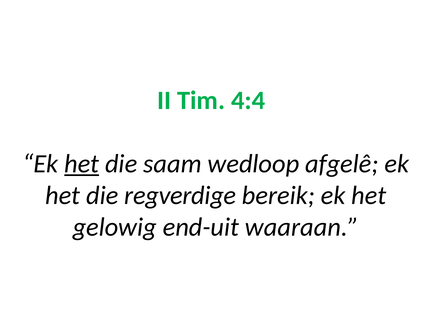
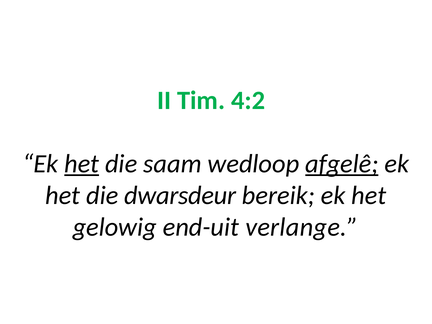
4:4: 4:4 -> 4:2
afgelê underline: none -> present
regverdige: regverdige -> dwarsdeur
waaraan: waaraan -> verlange
